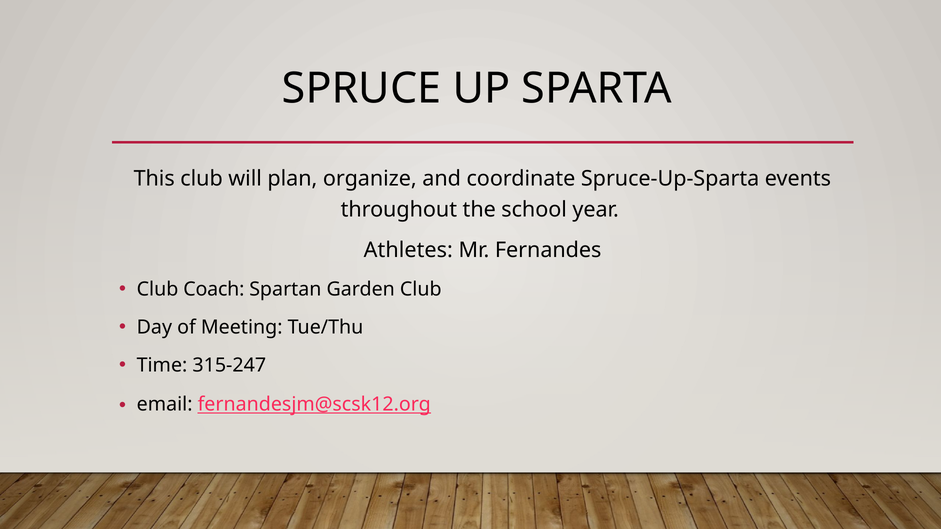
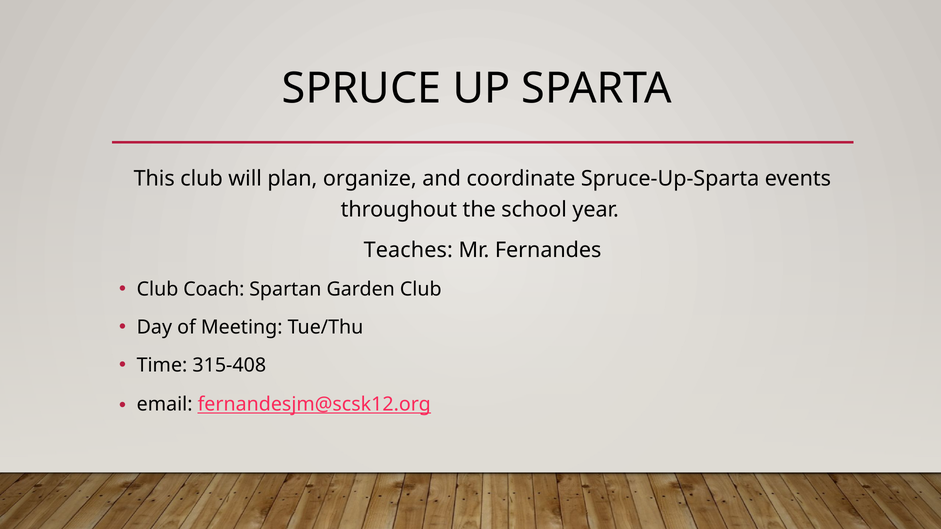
Athletes: Athletes -> Teaches
315-247: 315-247 -> 315-408
